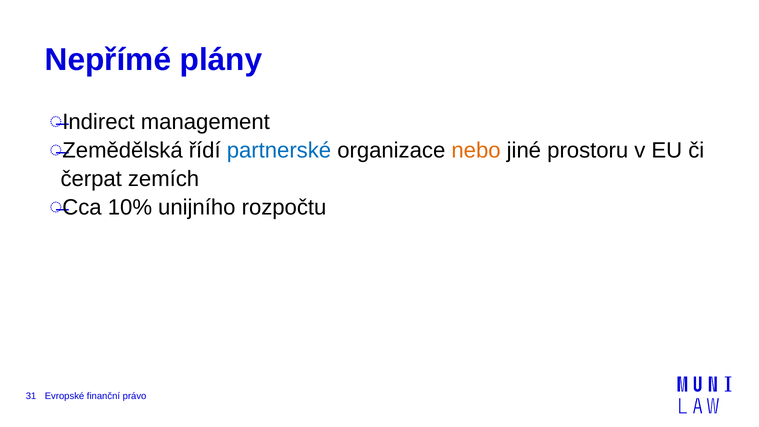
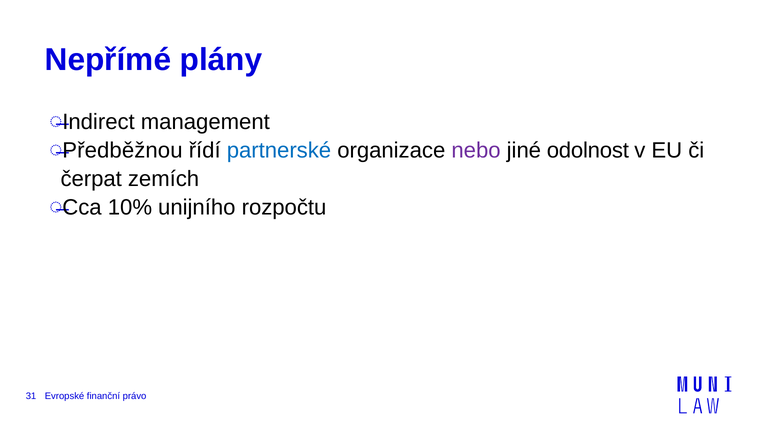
Zemědělská: Zemědělská -> Předběžnou
nebo colour: orange -> purple
prostoru: prostoru -> odolnost
